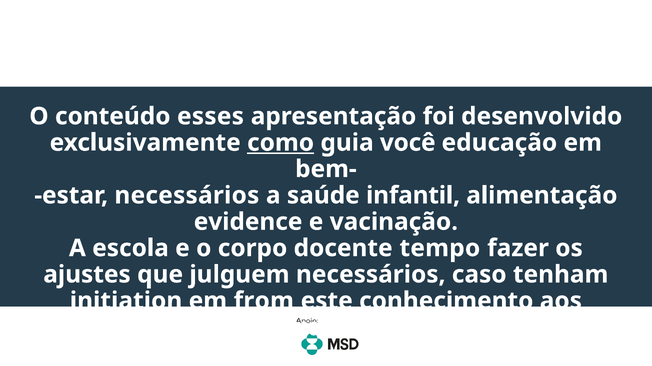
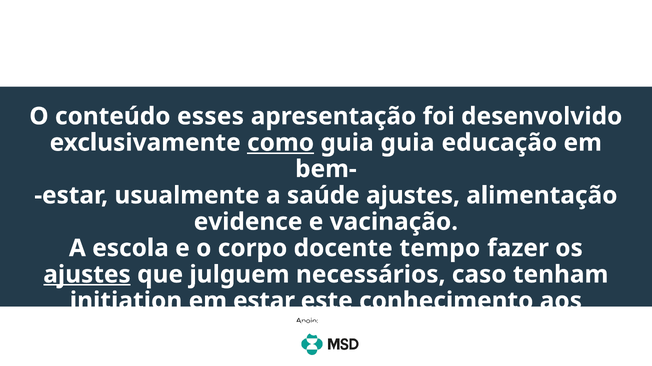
guia você: você -> guia
estar necessários: necessários -> usualmente
saúde infantil: infantil -> ajustes
ajustes at (87, 275) underline: none -> present
em from: from -> estar
